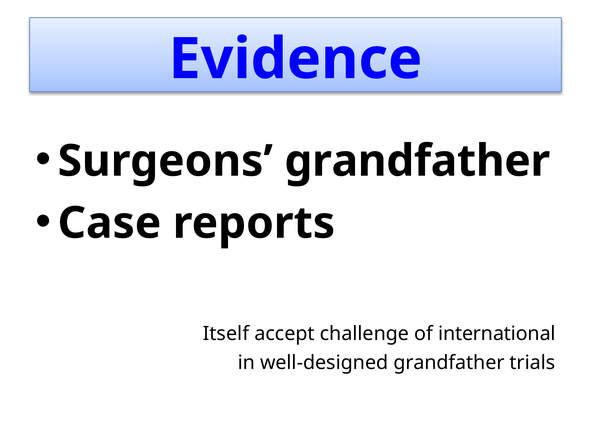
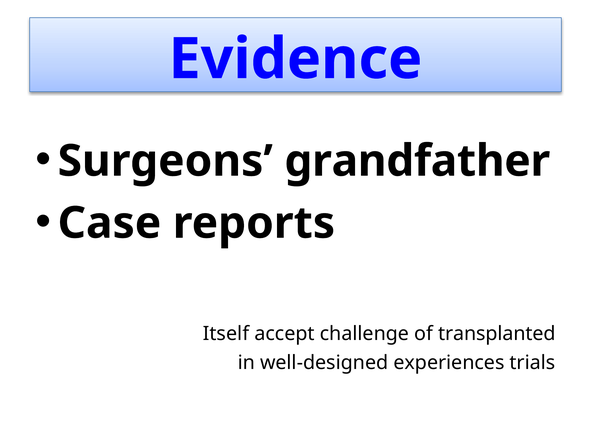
international: international -> transplanted
well-designed grandfather: grandfather -> experiences
